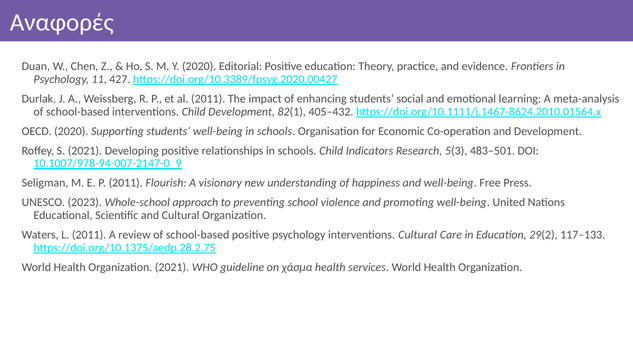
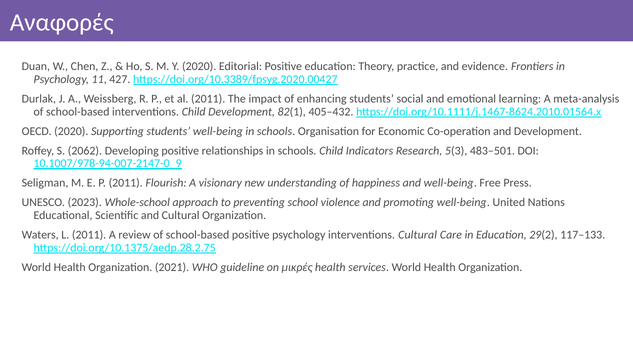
S 2021: 2021 -> 2062
χάσμα: χάσμα -> μικρές
